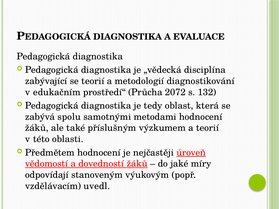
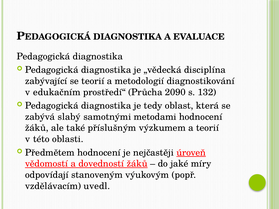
2072: 2072 -> 2090
spolu: spolu -> slabý
